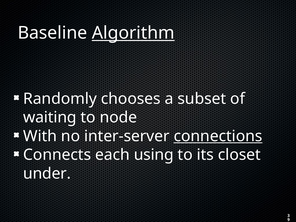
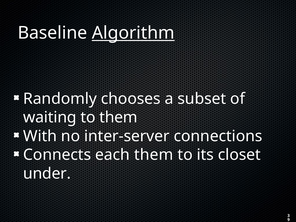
to node: node -> them
connections underline: present -> none
each using: using -> them
